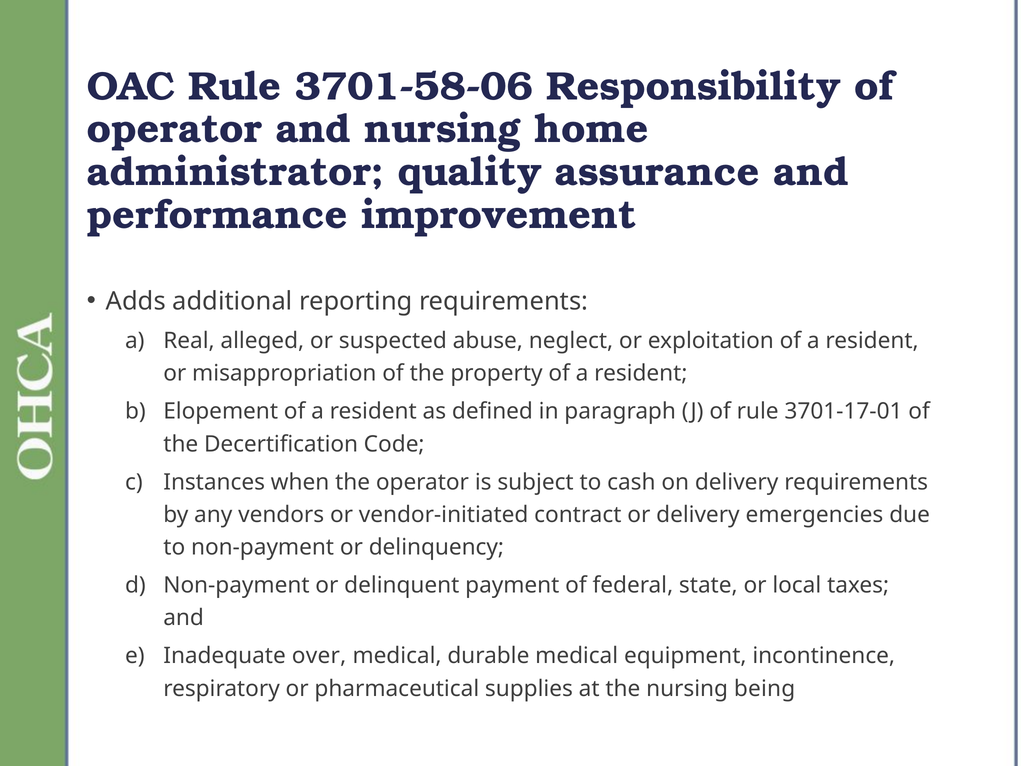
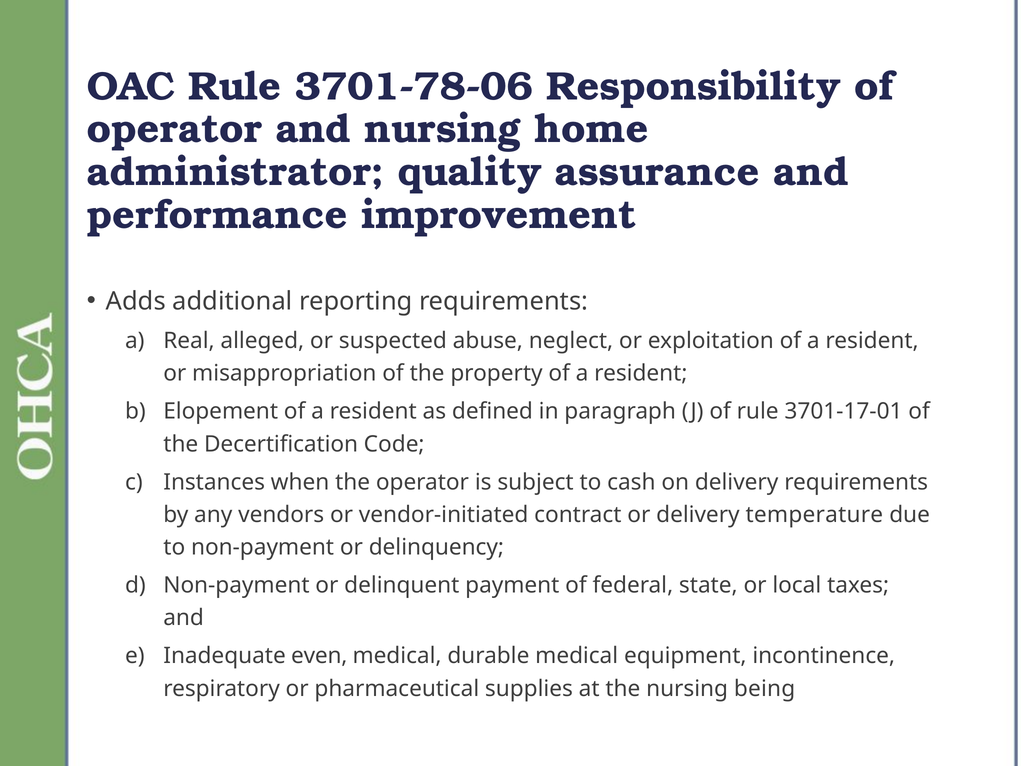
3701-58-06: 3701-58-06 -> 3701-78-06
emergencies: emergencies -> temperature
over: over -> even
